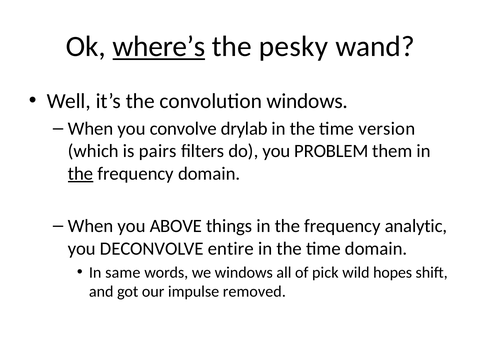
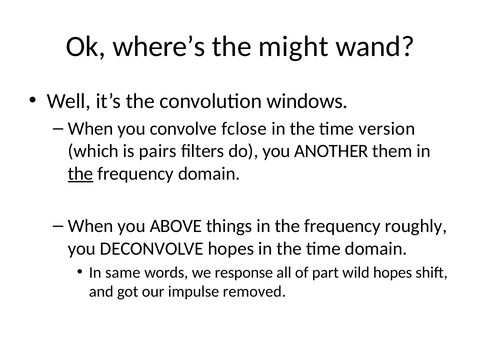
where’s underline: present -> none
pesky: pesky -> might
drylab: drylab -> fclose
PROBLEM: PROBLEM -> ANOTHER
analytic: analytic -> roughly
DECONVOLVE entire: entire -> hopes
we windows: windows -> response
pick: pick -> part
